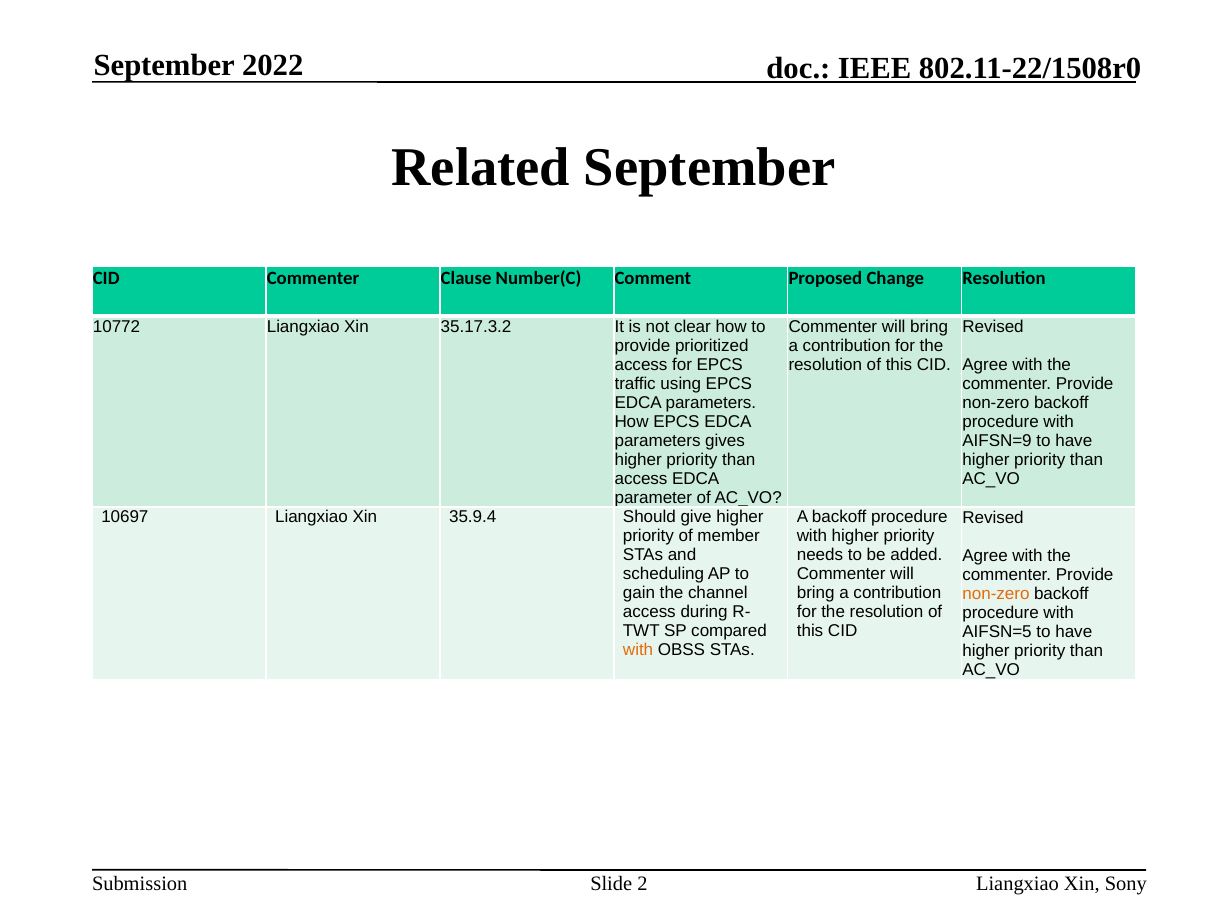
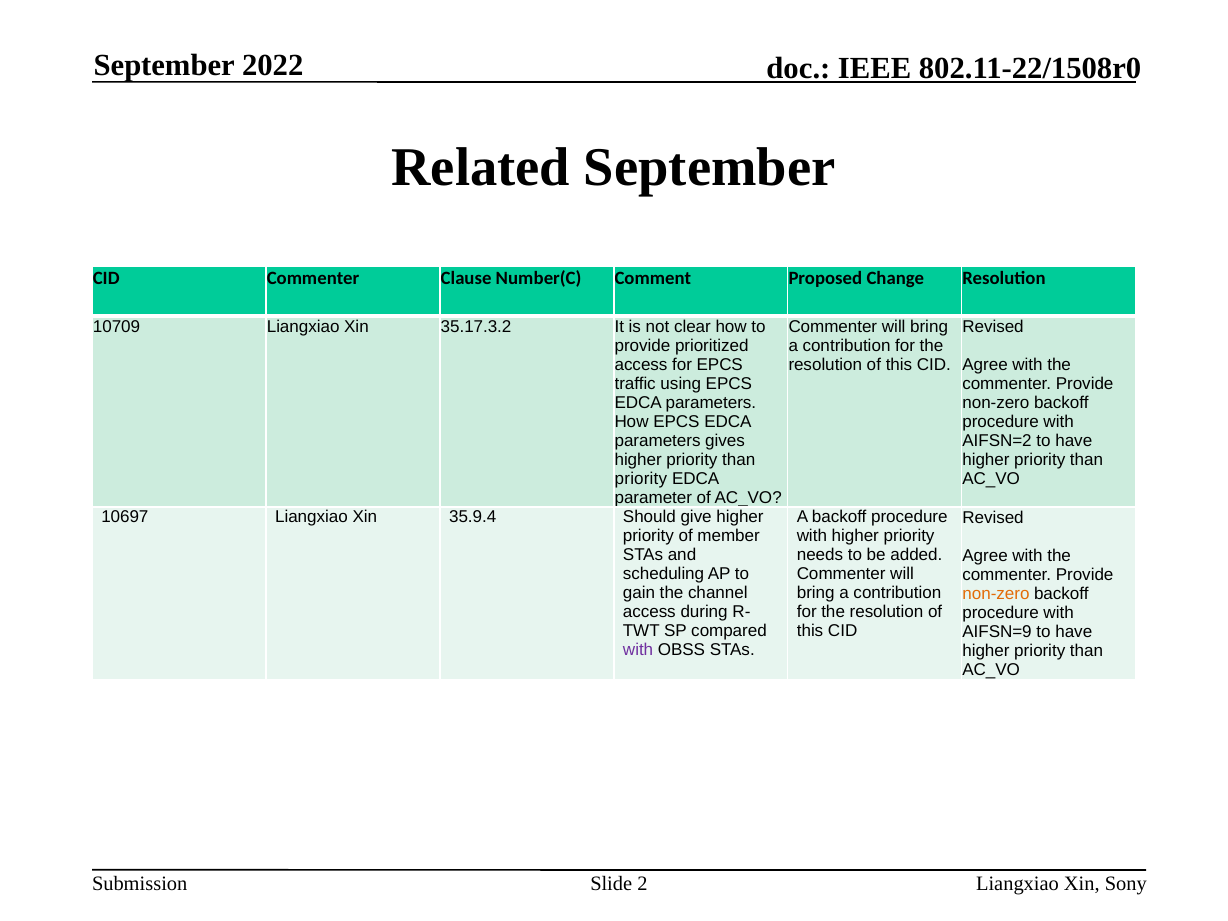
10772: 10772 -> 10709
AIFSN=9: AIFSN=9 -> AIFSN=2
access at (641, 479): access -> priority
AIFSN=5: AIFSN=5 -> AIFSN=9
with at (638, 650) colour: orange -> purple
